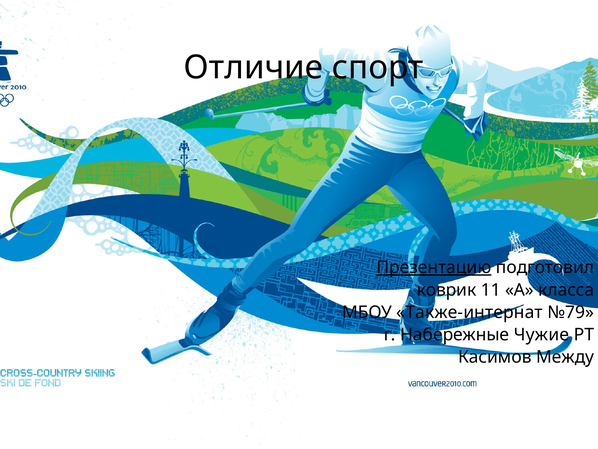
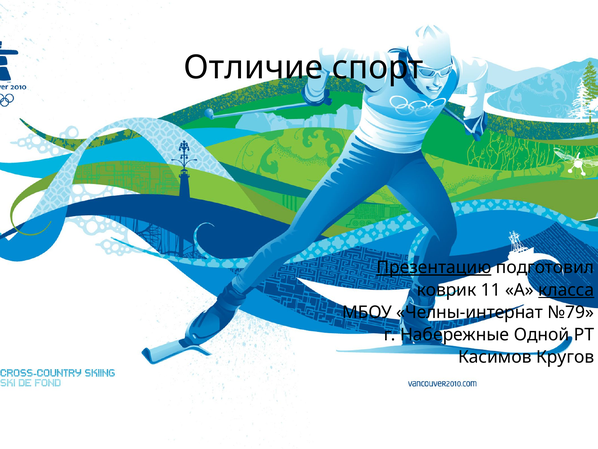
класса underline: none -> present
Также-интернат: Также-интернат -> Челны-интернат
Чужие: Чужие -> Одной
Между: Между -> Кругов
